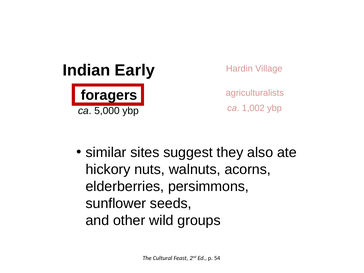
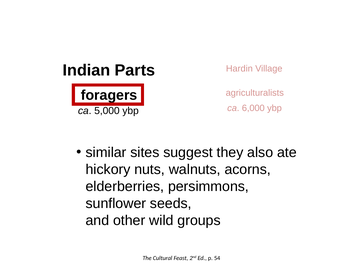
Early: Early -> Parts
1,002: 1,002 -> 6,000
